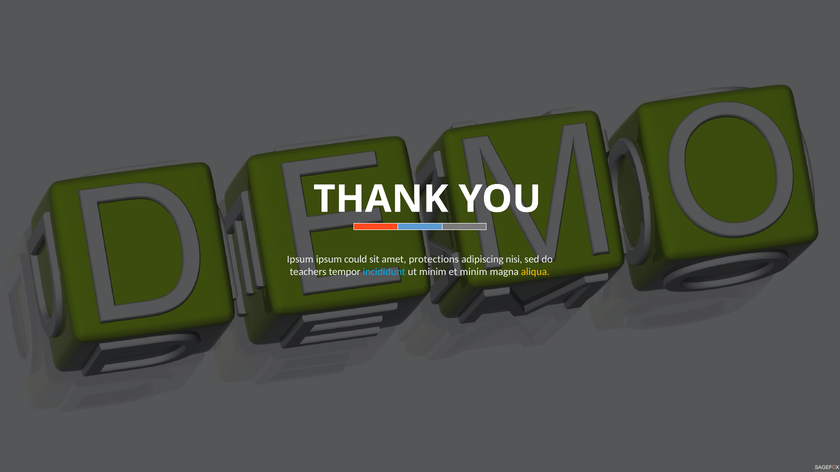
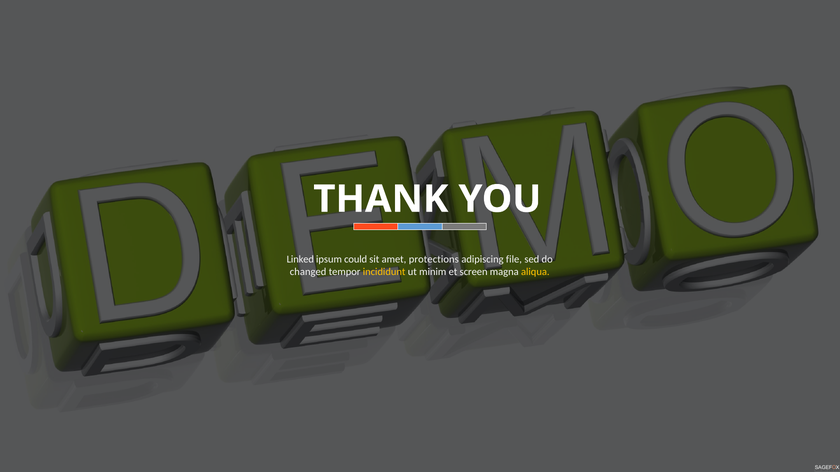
Ipsum at (300, 259): Ipsum -> Linked
nisi: nisi -> file
teachers: teachers -> changed
incididunt colour: light blue -> yellow
et minim: minim -> screen
